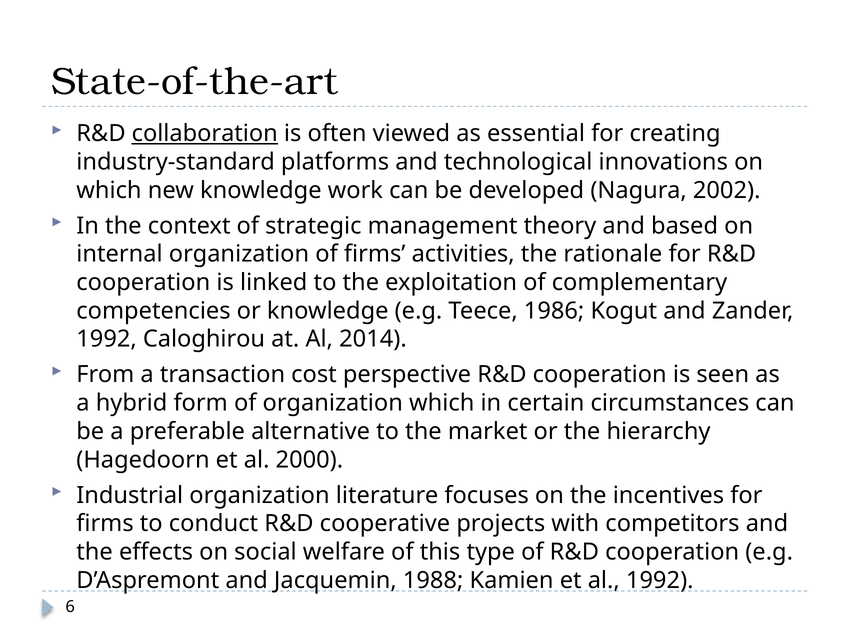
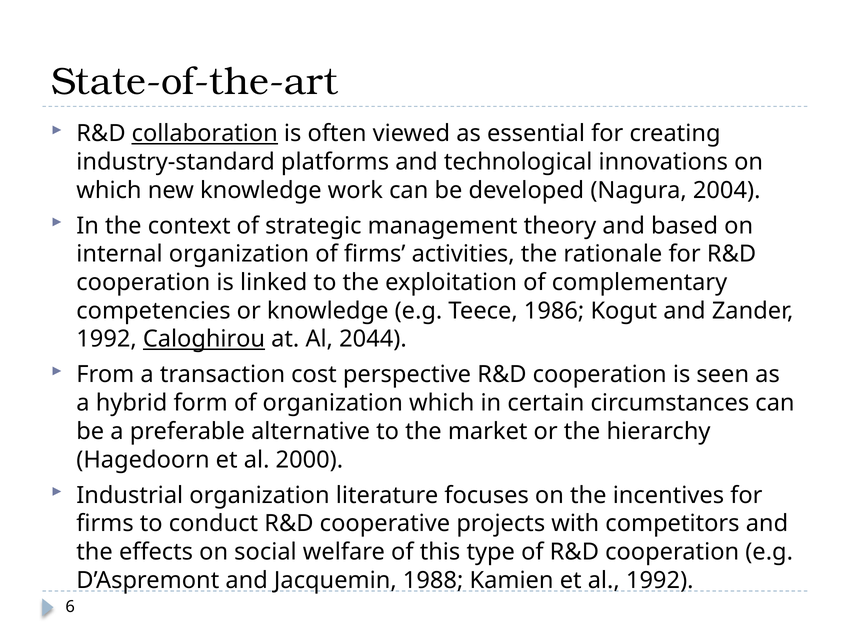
2002: 2002 -> 2004
Caloghirou underline: none -> present
2014: 2014 -> 2044
